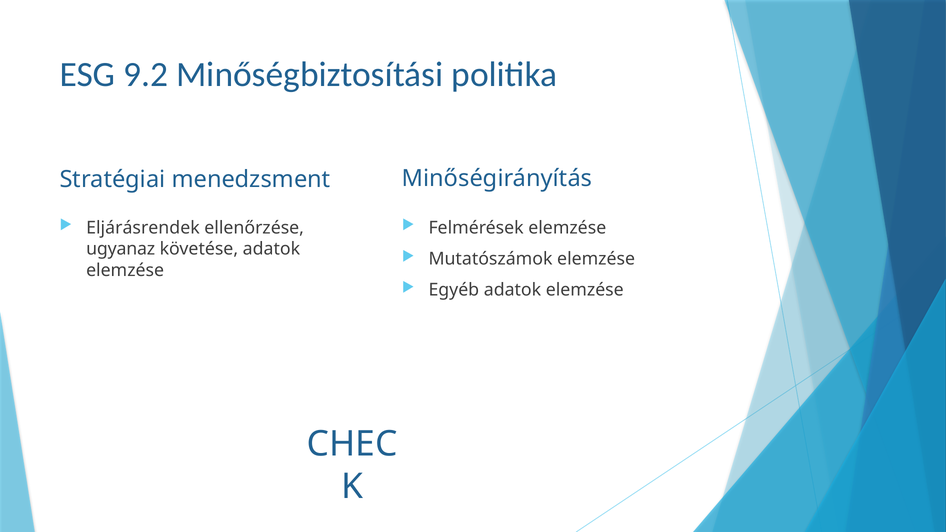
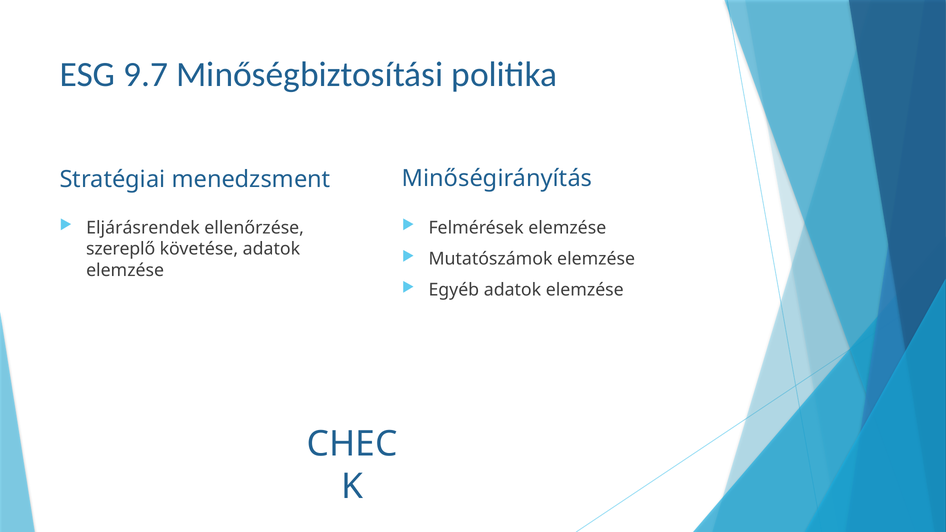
9.2: 9.2 -> 9.7
ugyanaz: ugyanaz -> szereplő
